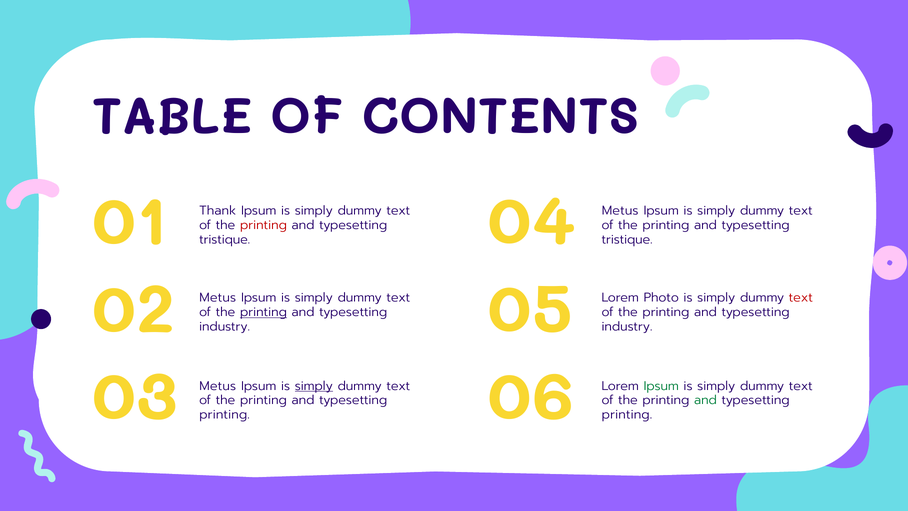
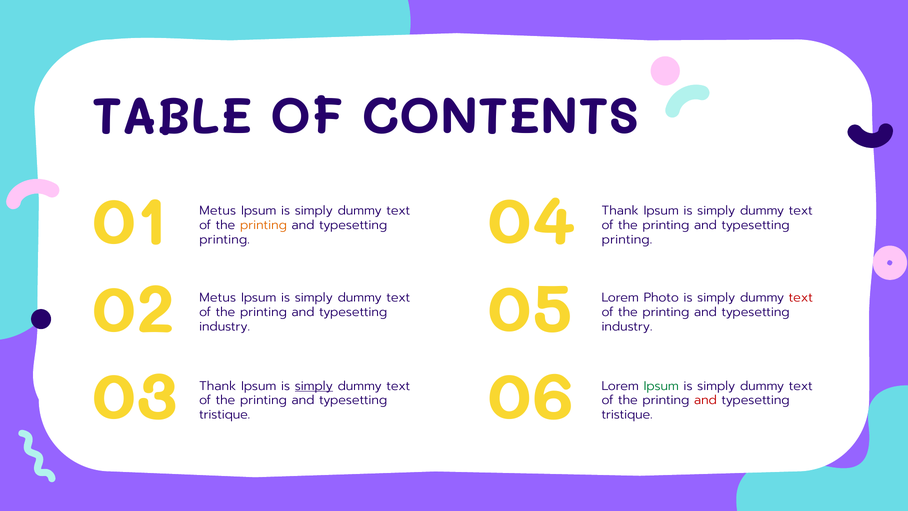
Thank at (218, 210): Thank -> Metus
Metus at (620, 210): Metus -> Thank
printing at (263, 225) colour: red -> orange
tristique at (225, 239): tristique -> printing
tristique at (627, 239): tristique -> printing
printing at (263, 312) underline: present -> none
Metus at (218, 386): Metus -> Thank
and at (705, 400) colour: green -> red
printing at (224, 415): printing -> tristique
printing at (627, 414): printing -> tristique
